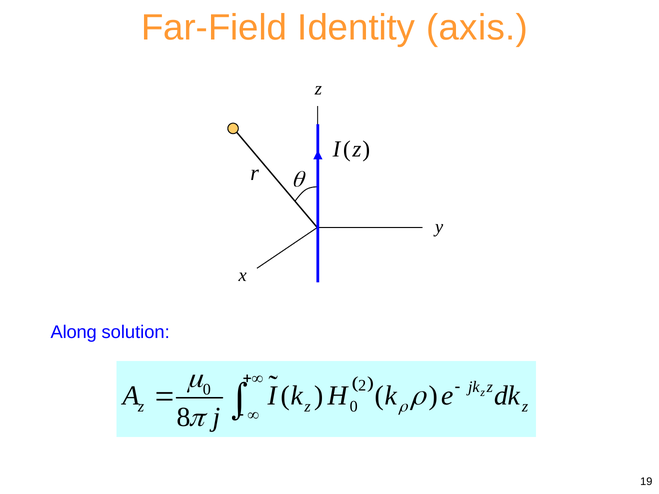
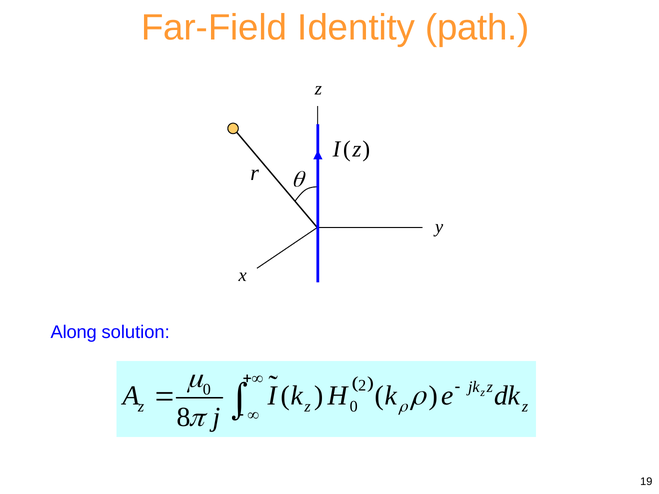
axis: axis -> path
